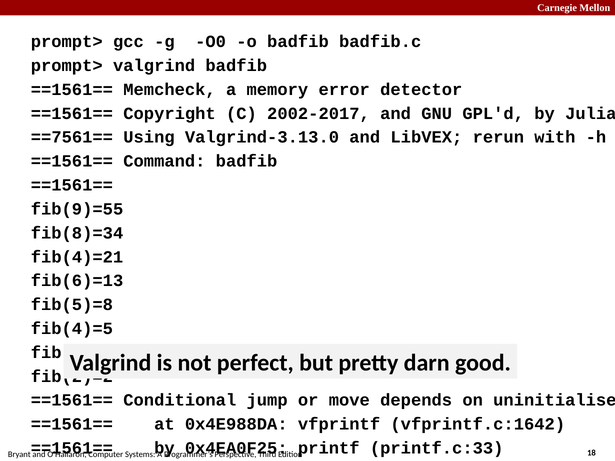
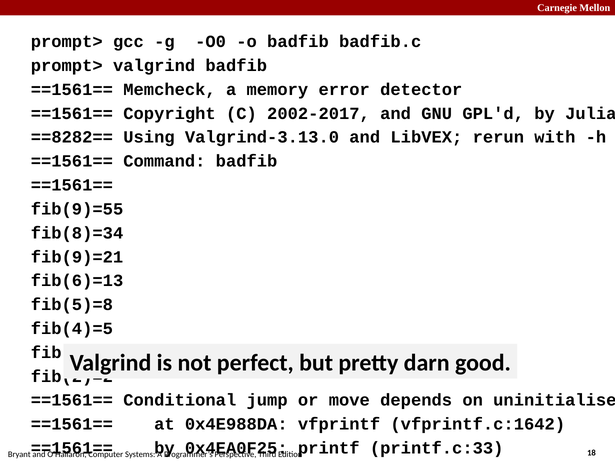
==7561==: ==7561== -> ==8282==
fib(4)=21: fib(4)=21 -> fib(9)=21
